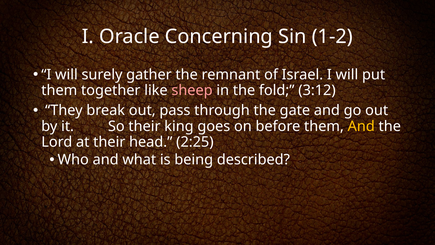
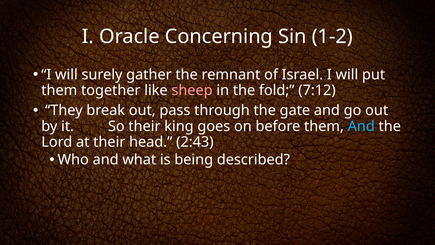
3:12: 3:12 -> 7:12
And at (361, 126) colour: yellow -> light blue
2:25: 2:25 -> 2:43
